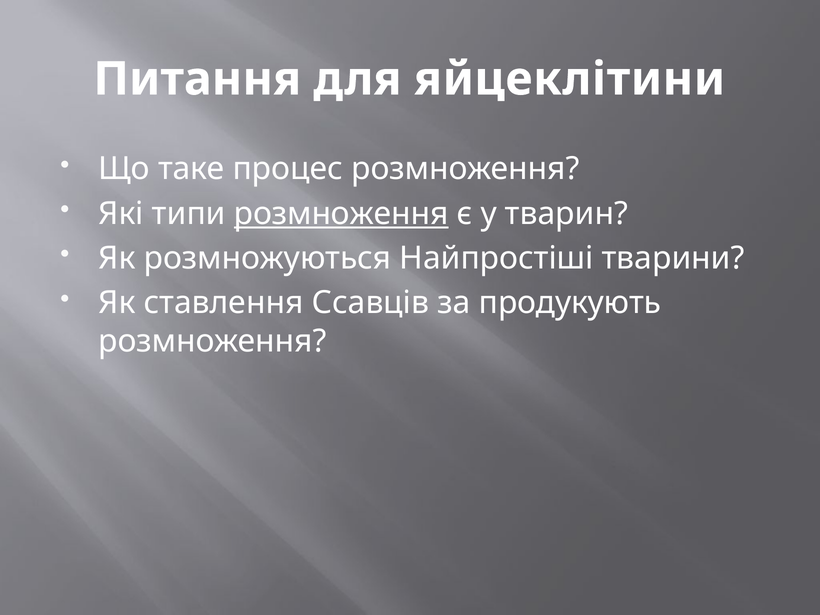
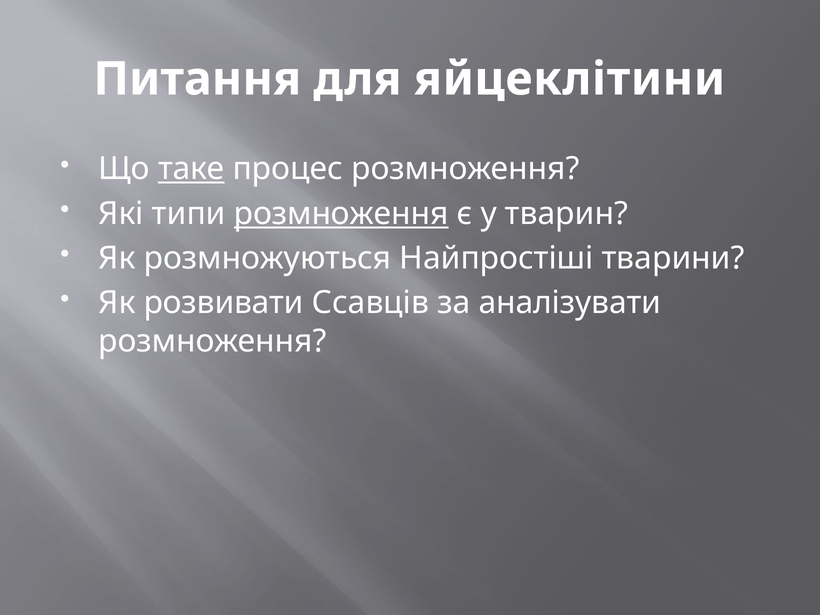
таке underline: none -> present
ставлення: ставлення -> розвивати
продукують: продукують -> аналізувати
